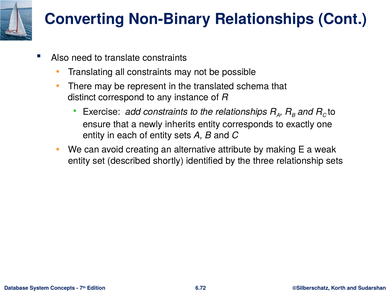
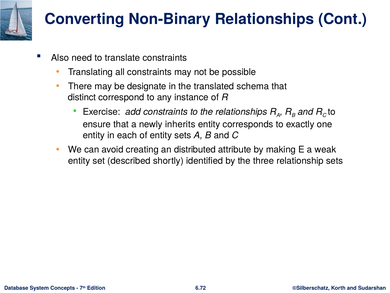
represent: represent -> designate
alternative: alternative -> distributed
